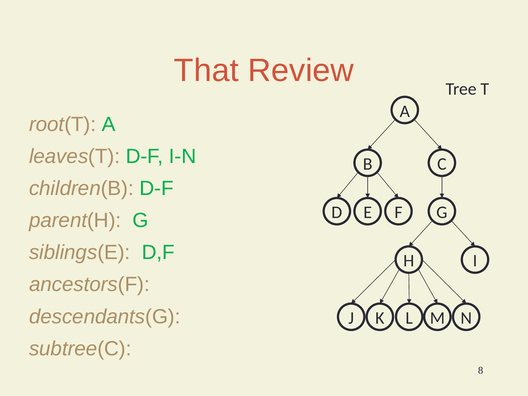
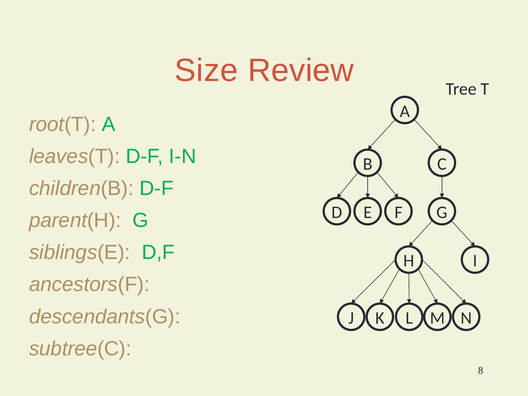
That: That -> Size
